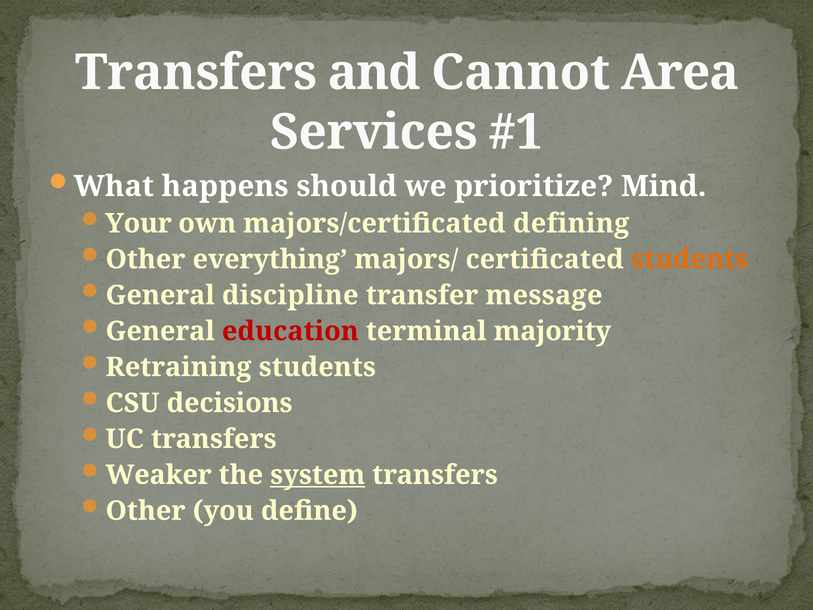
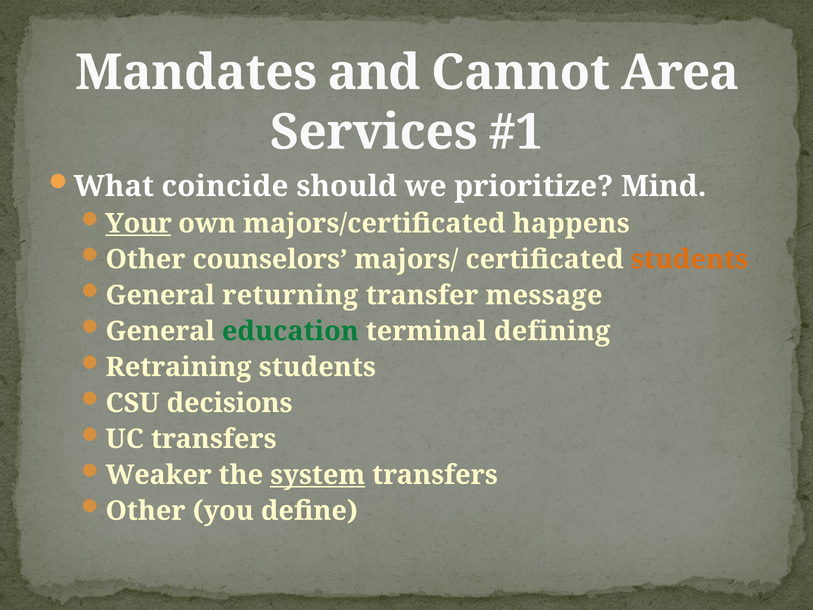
Transfers at (196, 73): Transfers -> Mandates
happens: happens -> coincide
Your underline: none -> present
defining: defining -> happens
everything: everything -> counselors
discipline: discipline -> returning
education colour: red -> green
majority: majority -> defining
